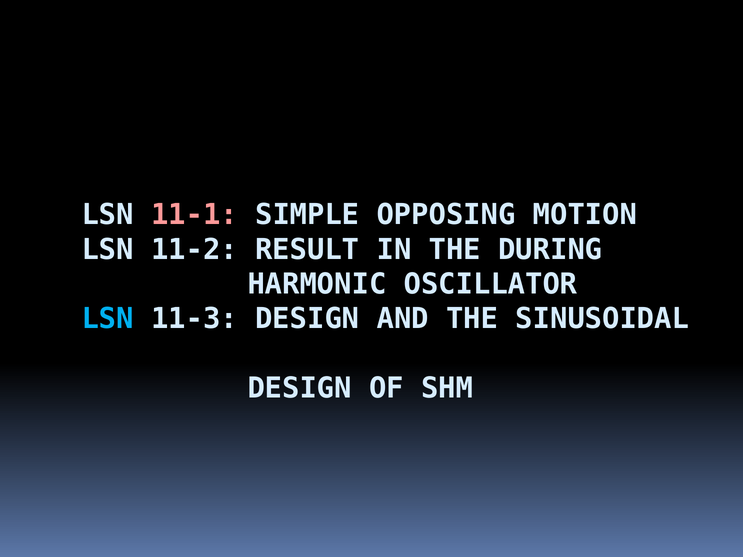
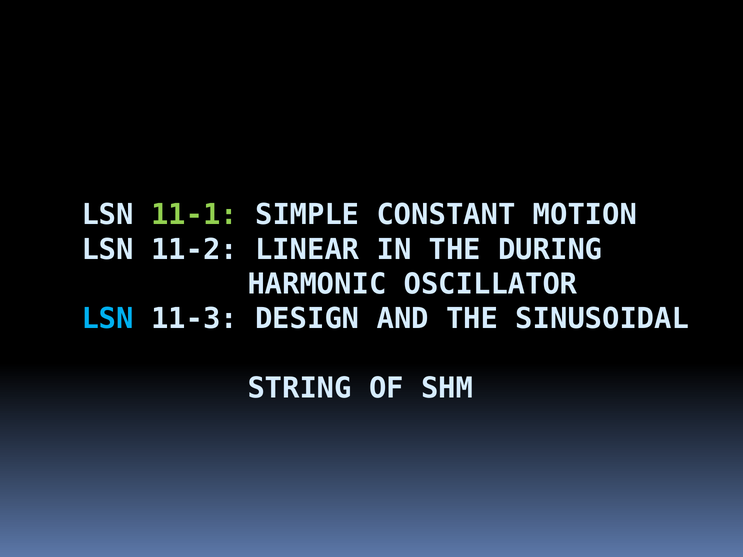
11-1 colour: pink -> light green
OPPOSING: OPPOSING -> CONSTANT
RESULT: RESULT -> LINEAR
DESIGN at (300, 388): DESIGN -> STRING
